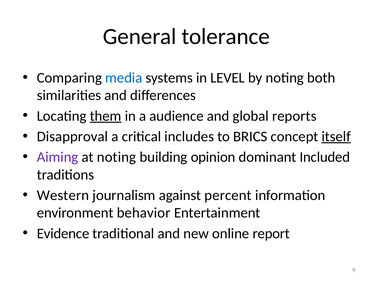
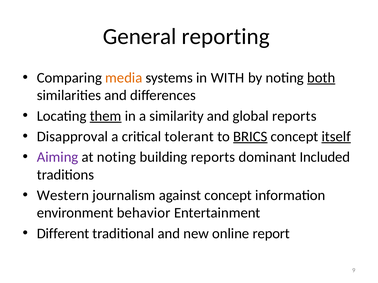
tolerance: tolerance -> reporting
media colour: blue -> orange
LEVEL: LEVEL -> WITH
both underline: none -> present
audience: audience -> similarity
includes: includes -> tolerant
BRICS underline: none -> present
building opinion: opinion -> reports
against percent: percent -> concept
Evidence: Evidence -> Different
